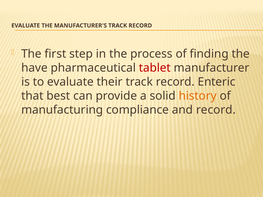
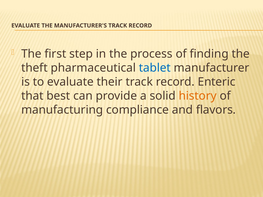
have: have -> theft
tablet colour: red -> blue
and record: record -> flavors
